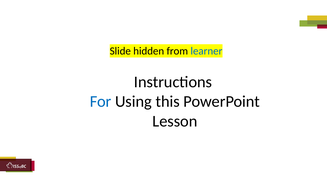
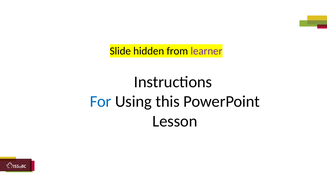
learner colour: blue -> purple
